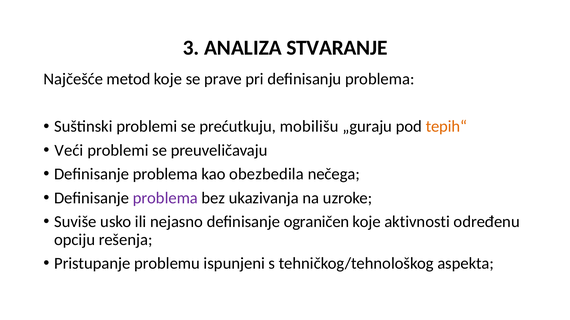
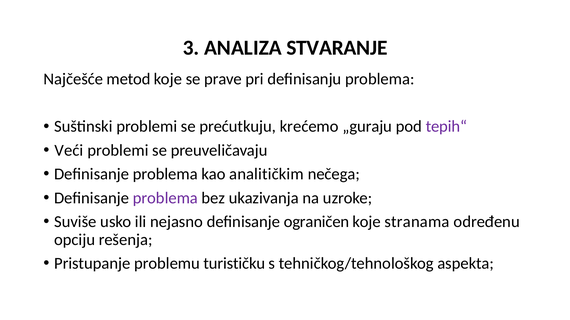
mobilišu: mobilišu -> krećemo
tepih“ colour: orange -> purple
obezbedila: obezbedila -> analitičkim
aktivnosti: aktivnosti -> stranama
ispunjeni: ispunjeni -> turističku
